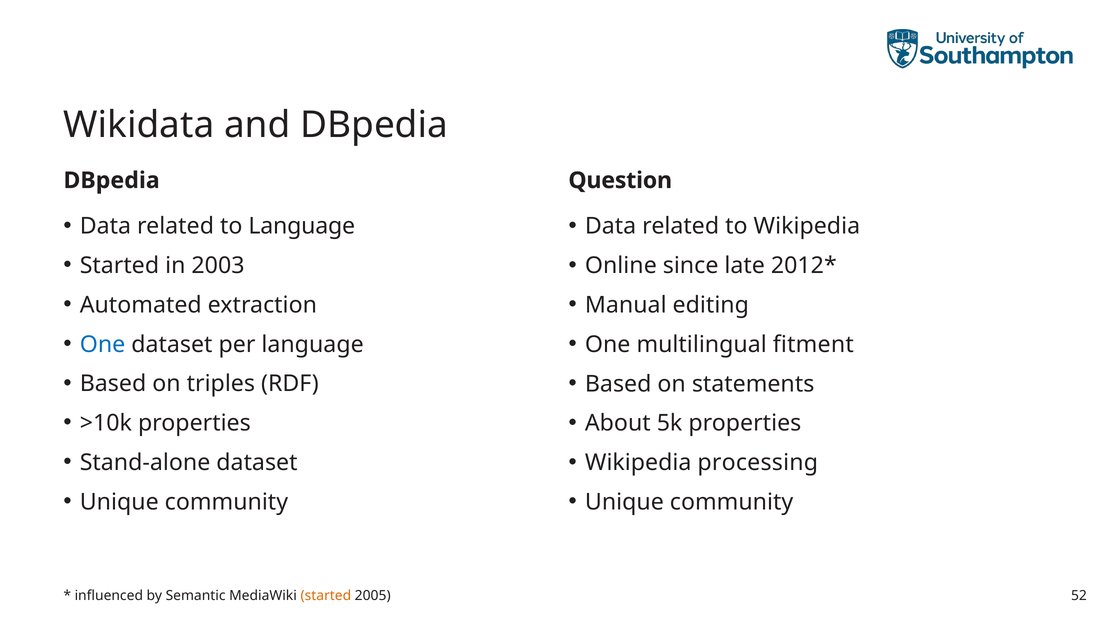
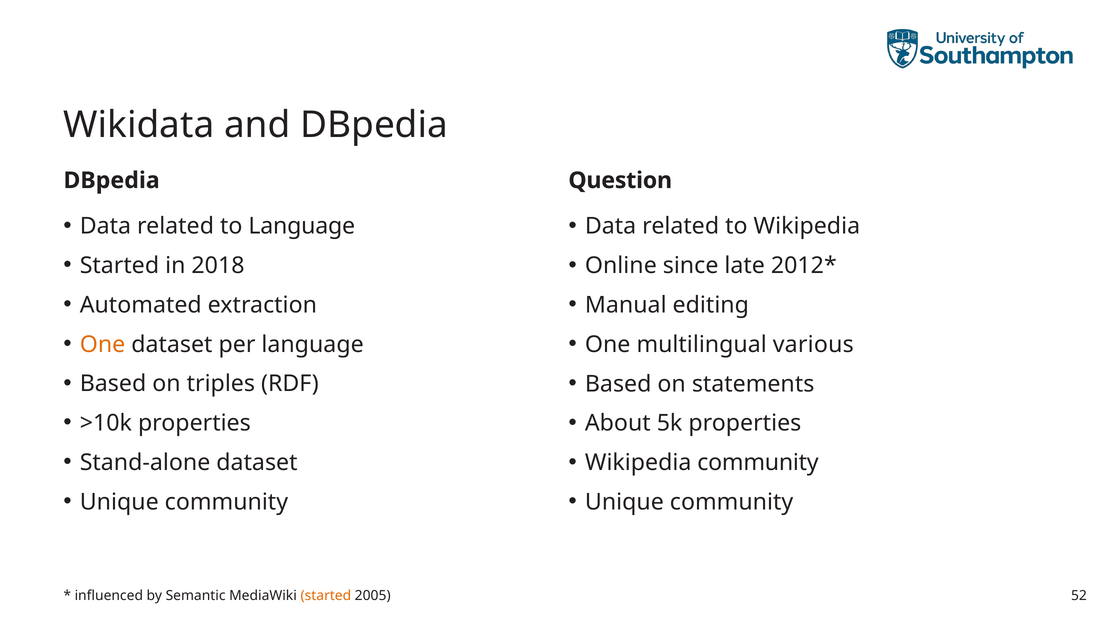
2003: 2003 -> 2018
One at (103, 344) colour: blue -> orange
fitment: fitment -> various
Wikipedia processing: processing -> community
